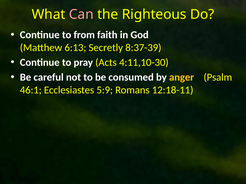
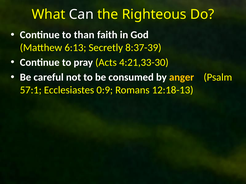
Can colour: pink -> white
from: from -> than
4:11,10-30: 4:11,10-30 -> 4:21,33-30
46:1: 46:1 -> 57:1
5:9: 5:9 -> 0:9
12:18-11: 12:18-11 -> 12:18-13
